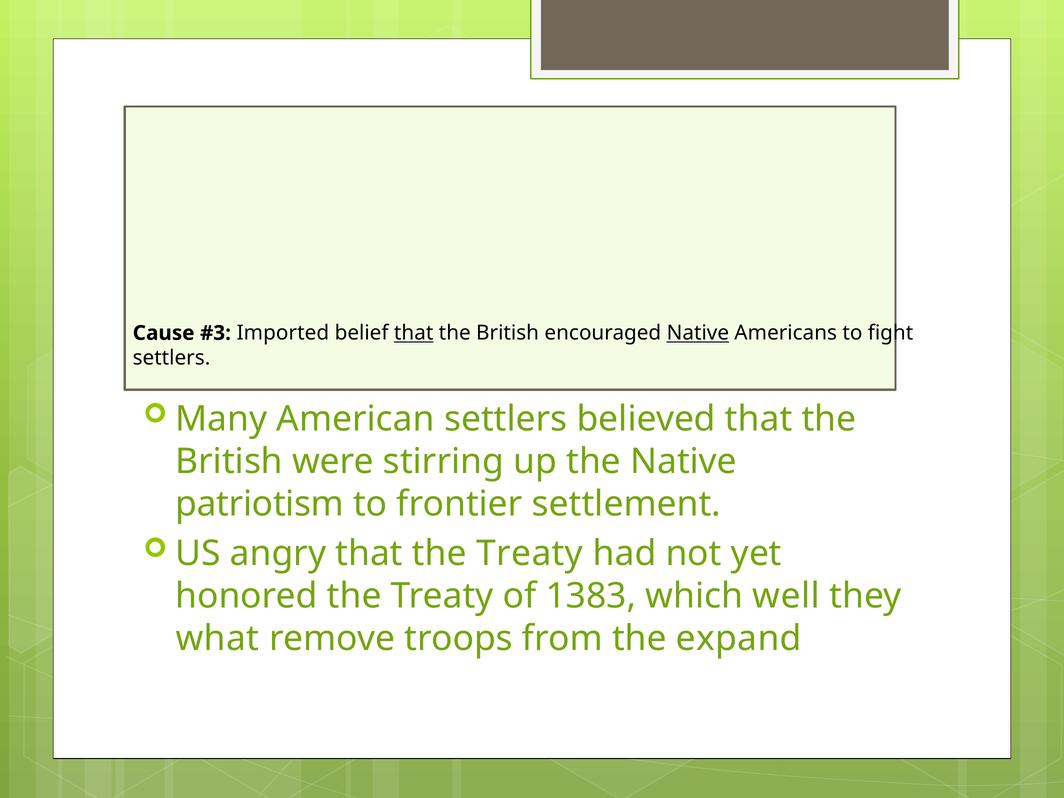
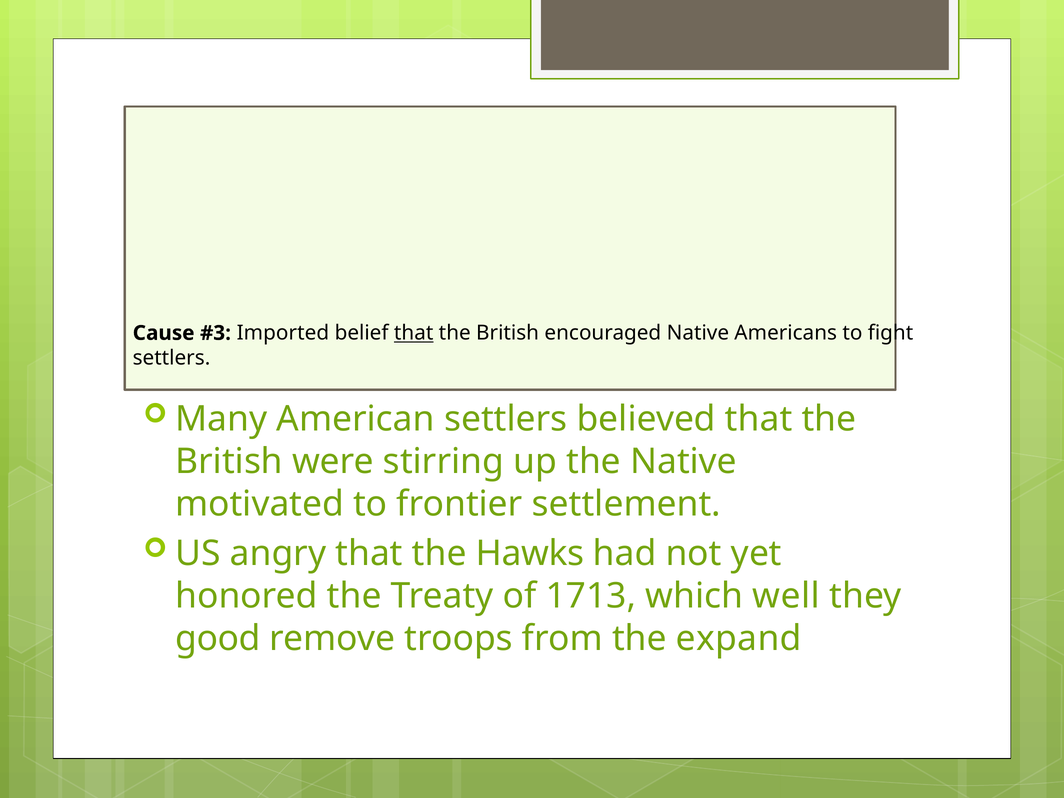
Native at (698, 333) underline: present -> none
patriotism: patriotism -> motivated
that the Treaty: Treaty -> Hawks
1383: 1383 -> 1713
what: what -> good
